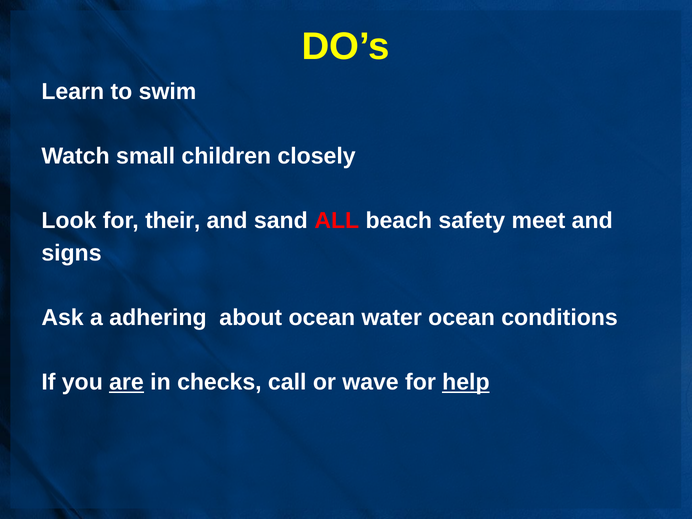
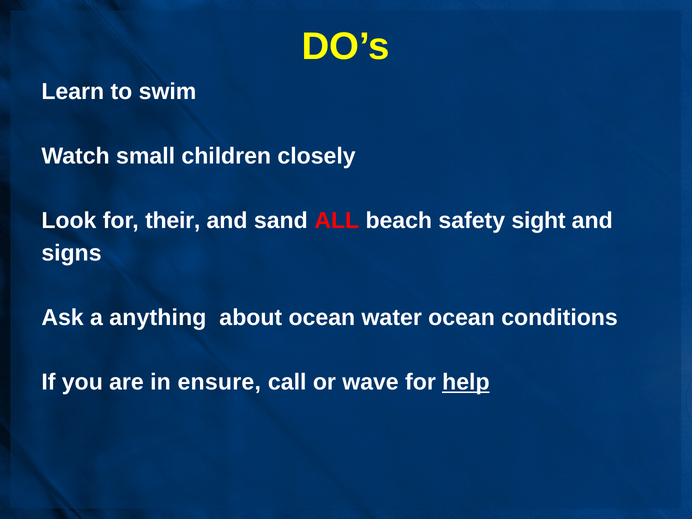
meet: meet -> sight
adhering: adhering -> anything
are underline: present -> none
checks: checks -> ensure
